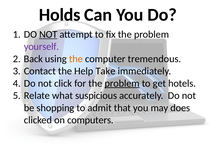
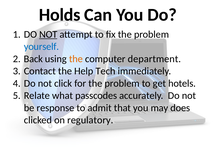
yourself colour: purple -> blue
tremendous: tremendous -> department
Take: Take -> Tech
problem at (122, 83) underline: present -> none
suspicious: suspicious -> passcodes
shopping: shopping -> response
computers: computers -> regulatory
